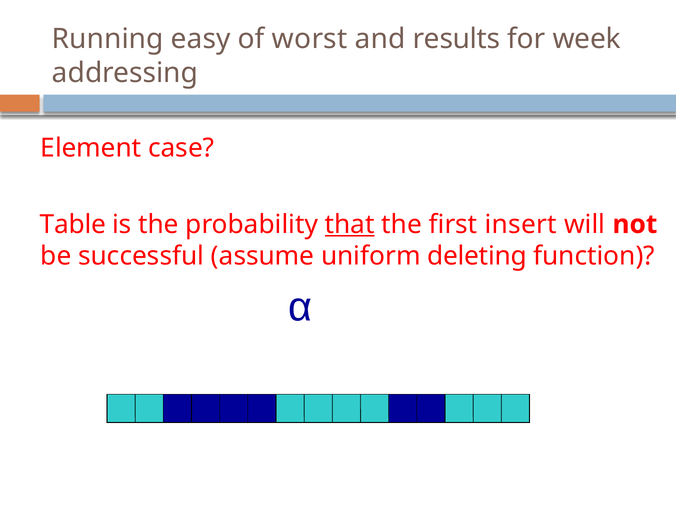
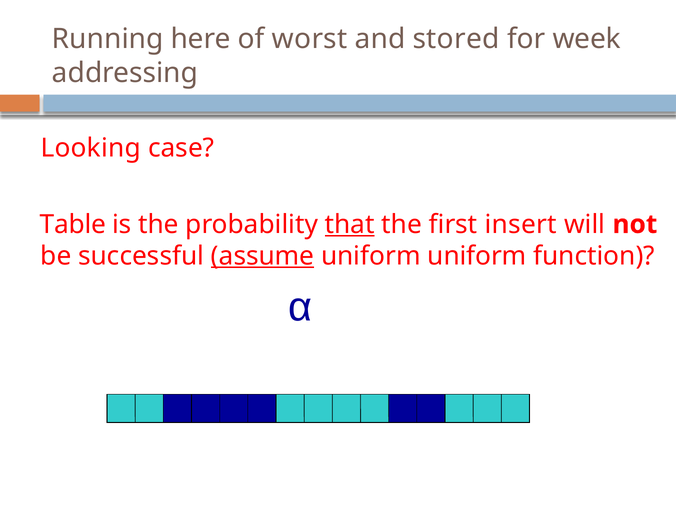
easy: easy -> here
results: results -> stored
Element: Element -> Looking
assume underline: none -> present
uniform deleting: deleting -> uniform
